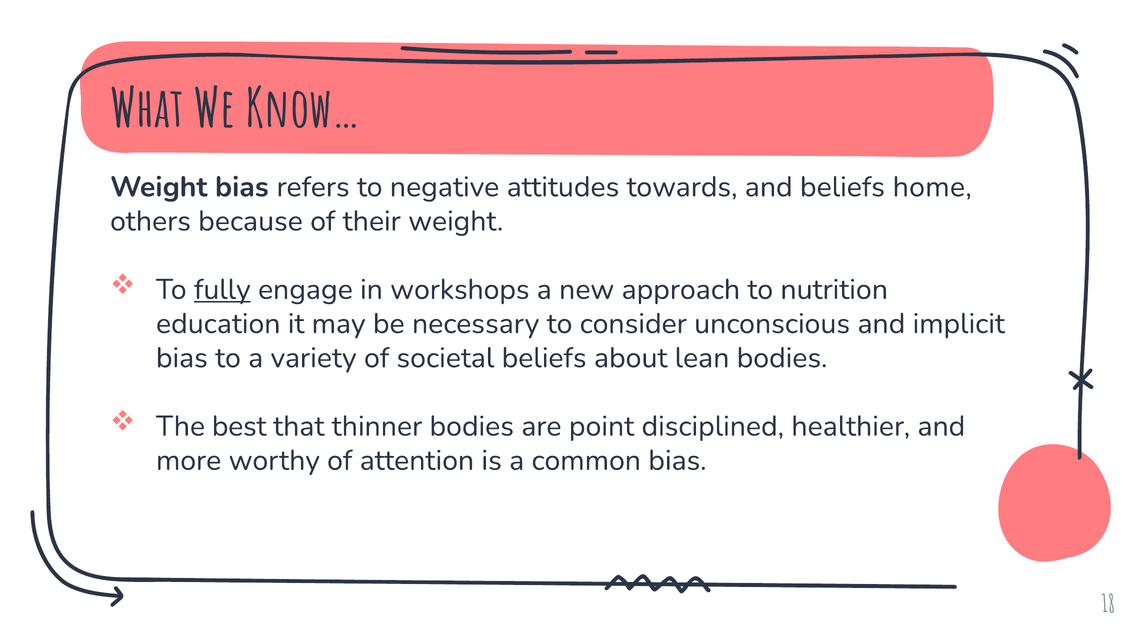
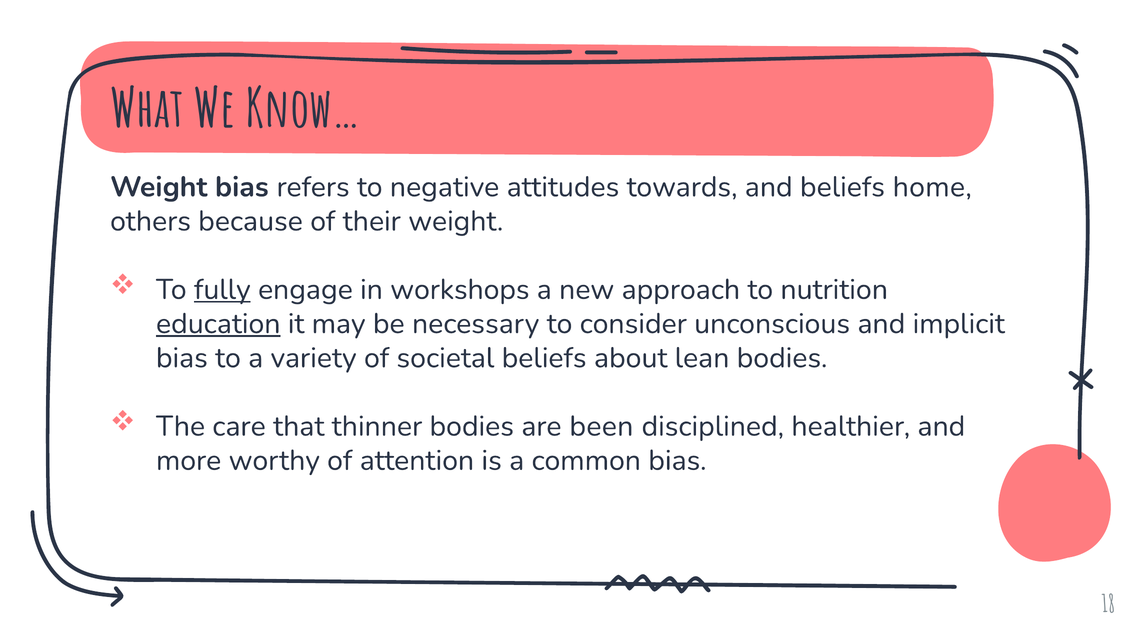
education underline: none -> present
best: best -> care
point: point -> been
